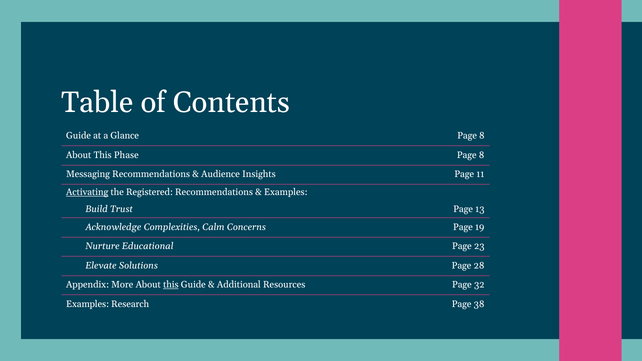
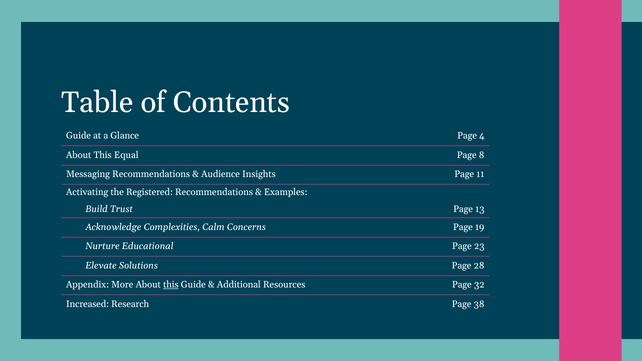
Glance Page 8: 8 -> 4
Phase: Phase -> Equal
Activating underline: present -> none
Examples at (88, 304): Examples -> Increased
